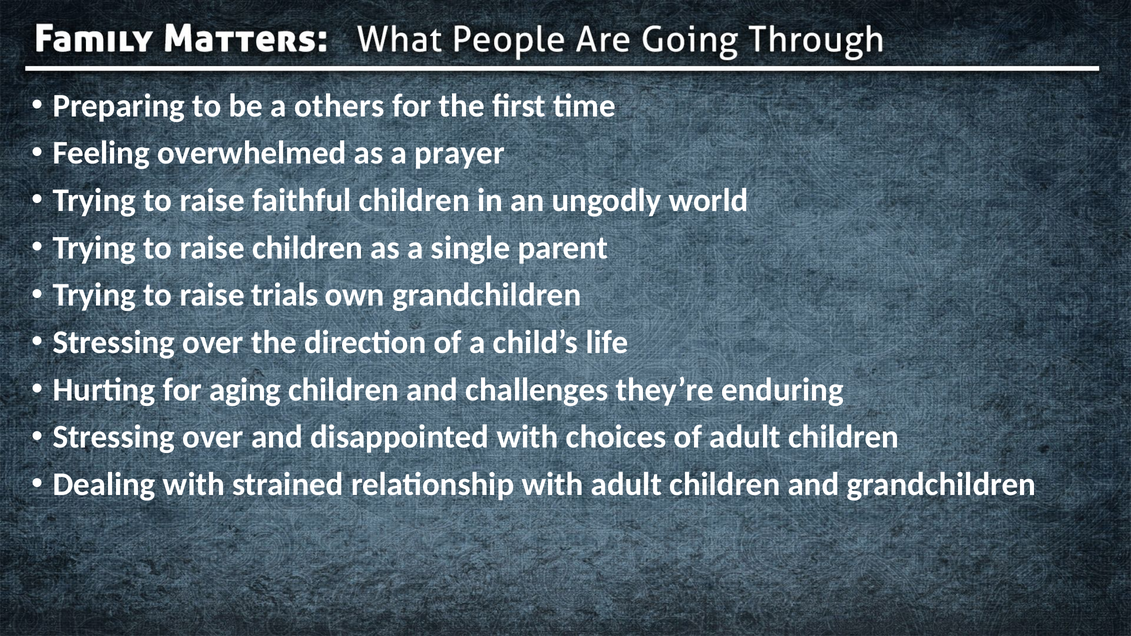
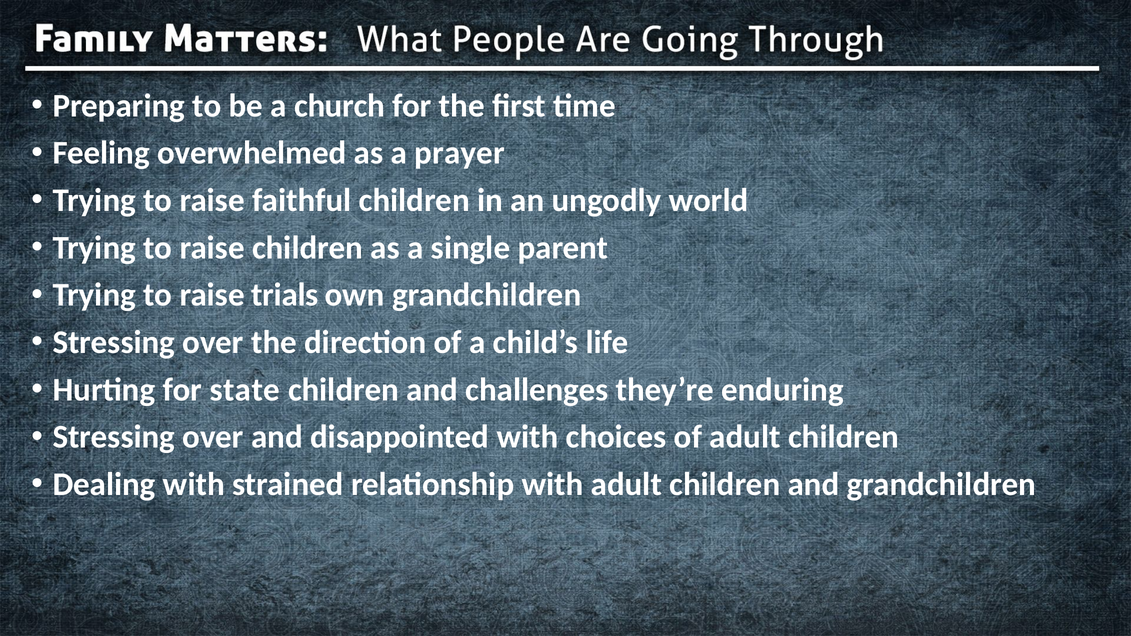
others: others -> church
aging: aging -> state
